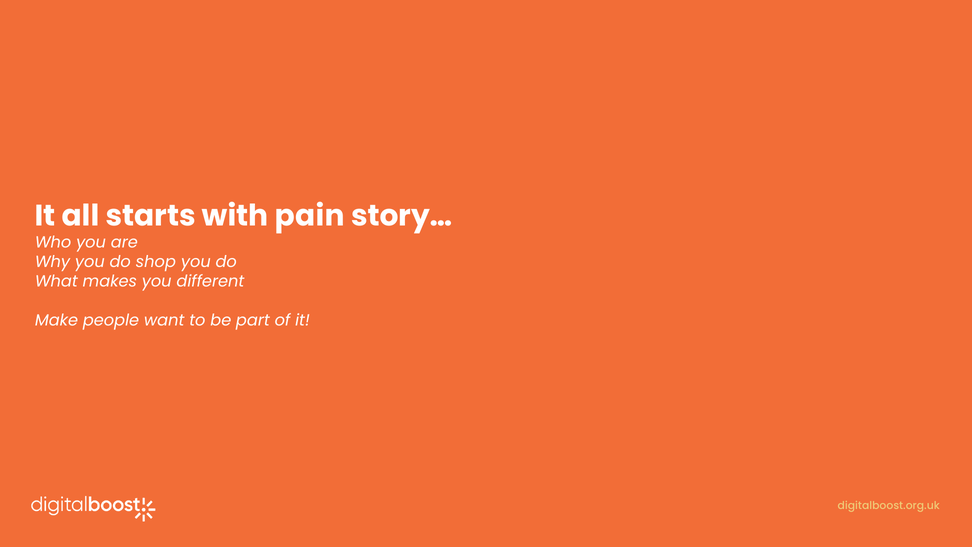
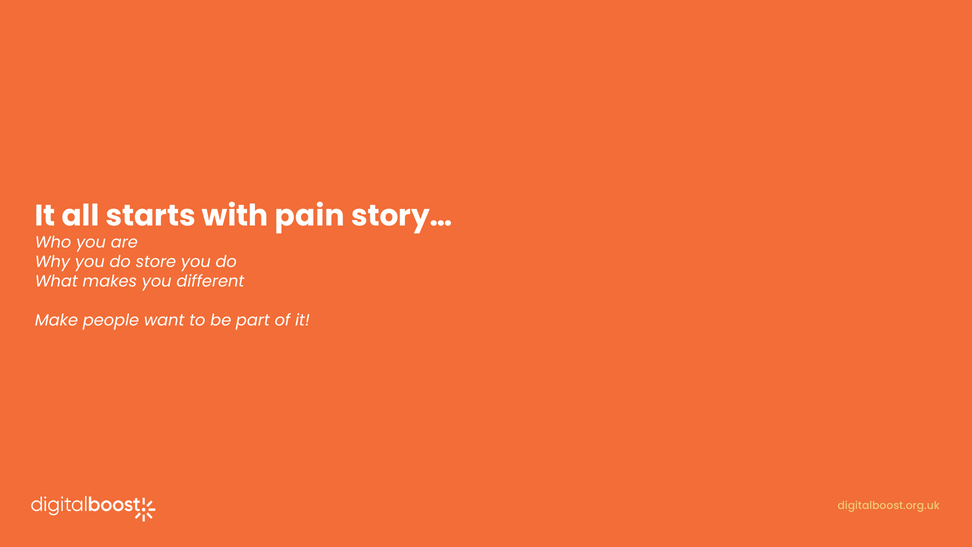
shop: shop -> store
